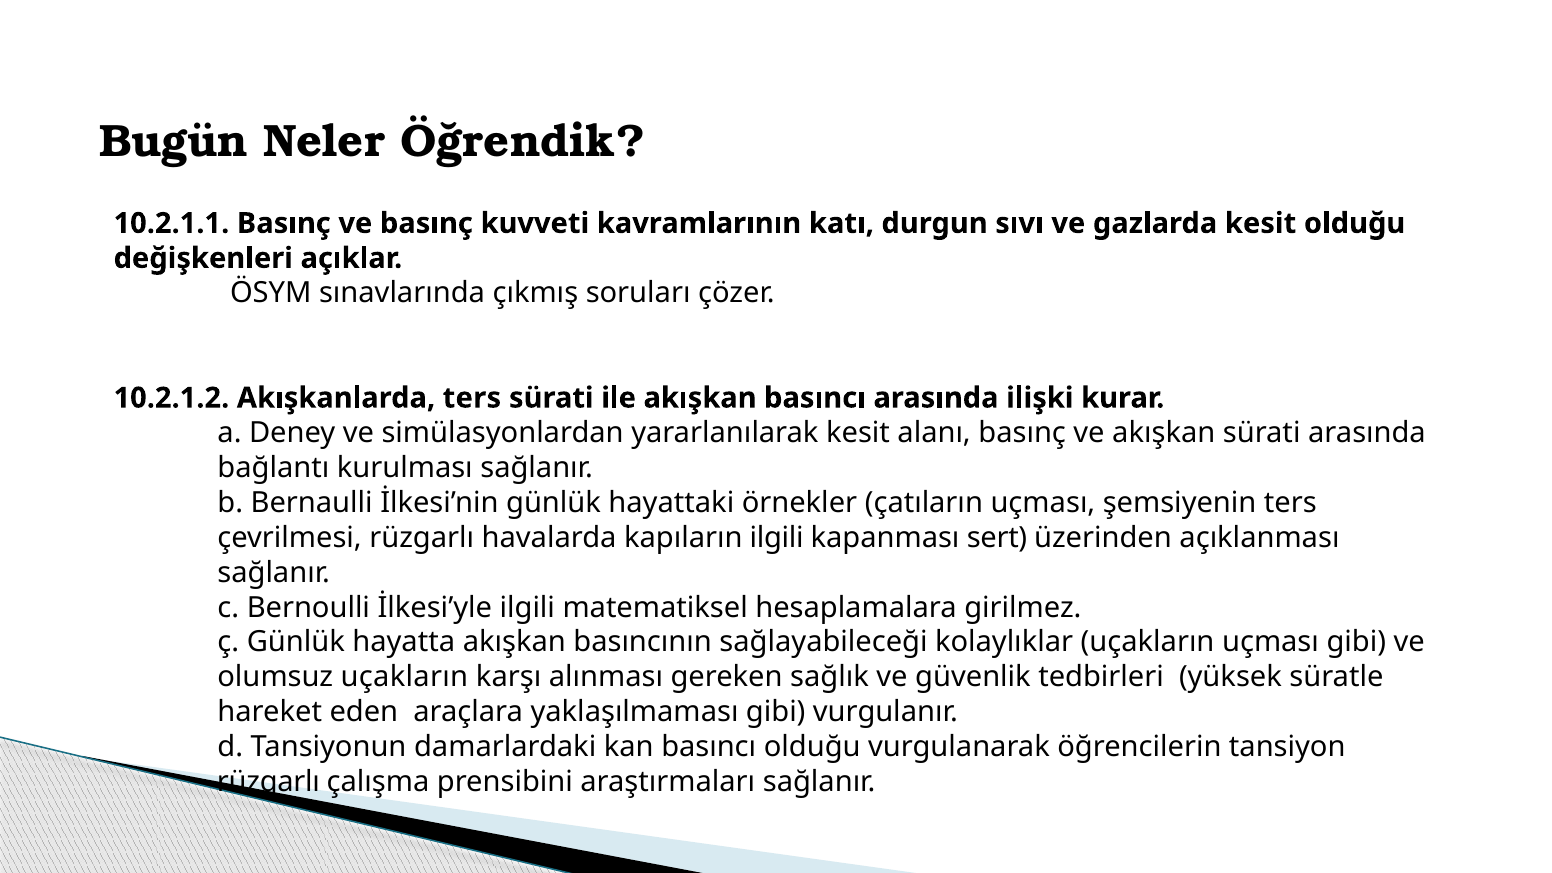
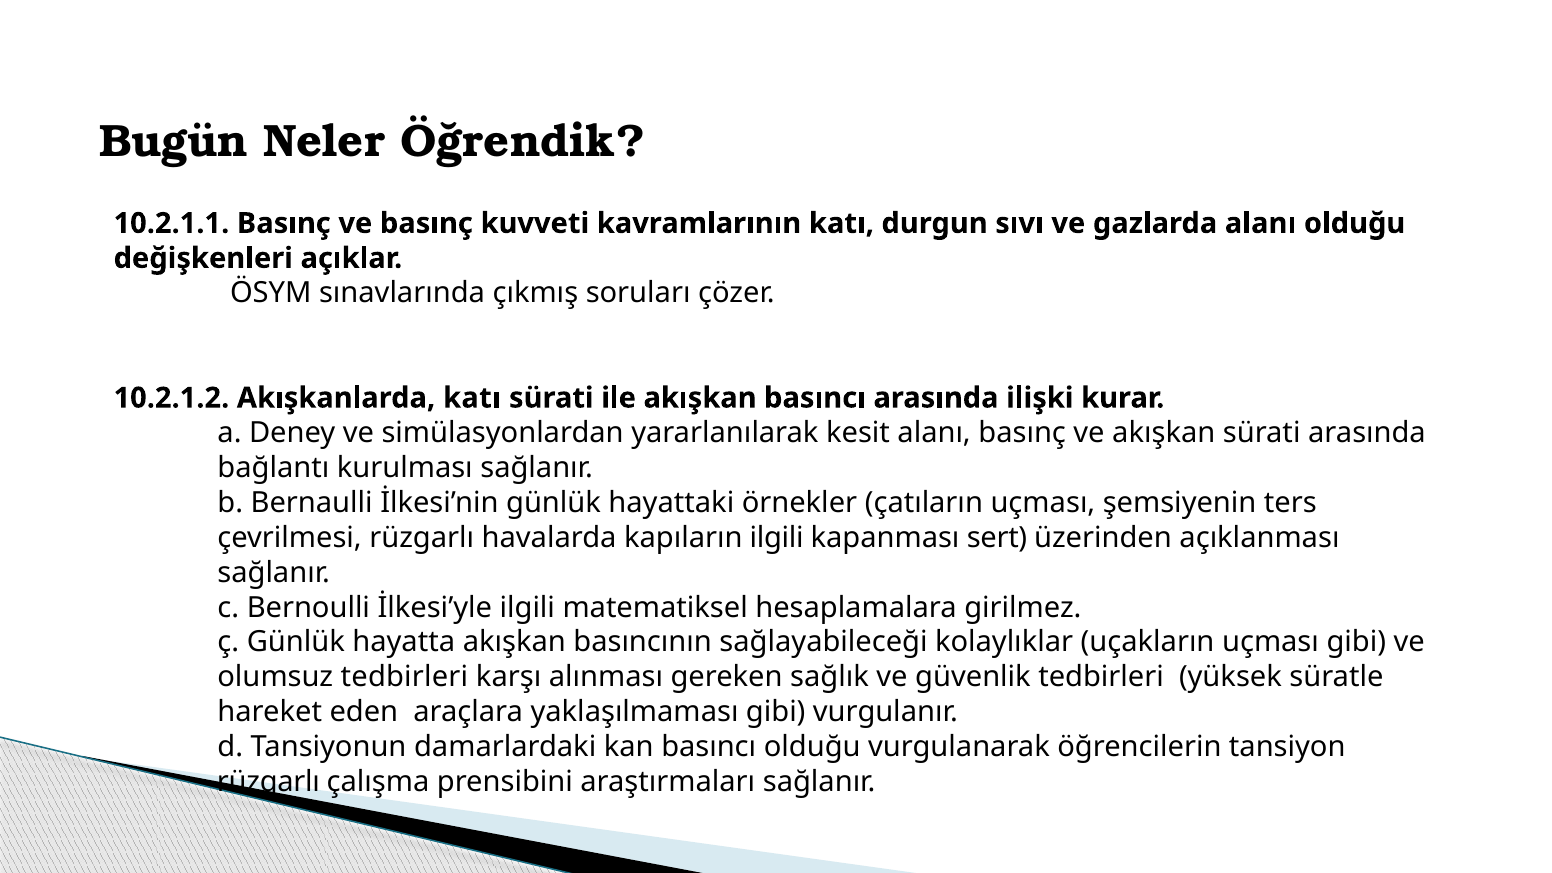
gazlarda kesit: kesit -> alanı
Akışkanlarda ters: ters -> katı
olumsuz uçakların: uçakların -> tedbirleri
